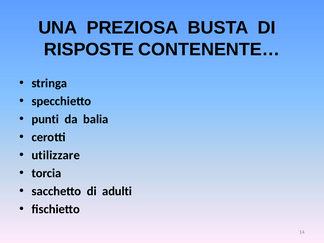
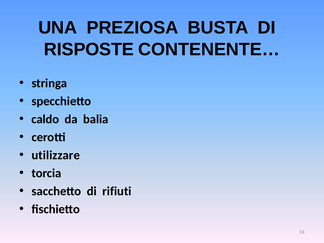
punti: punti -> caldo
adulti: adulti -> rifiuti
